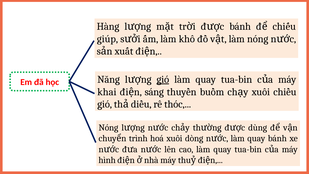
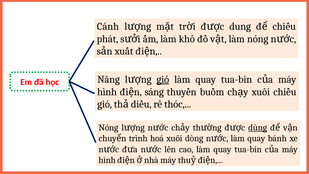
Hàng: Hàng -> Cánh
bánh at (240, 27): bánh -> dung
giúp: giúp -> phát
khai at (107, 92): khai -> hình
dùng underline: none -> present
